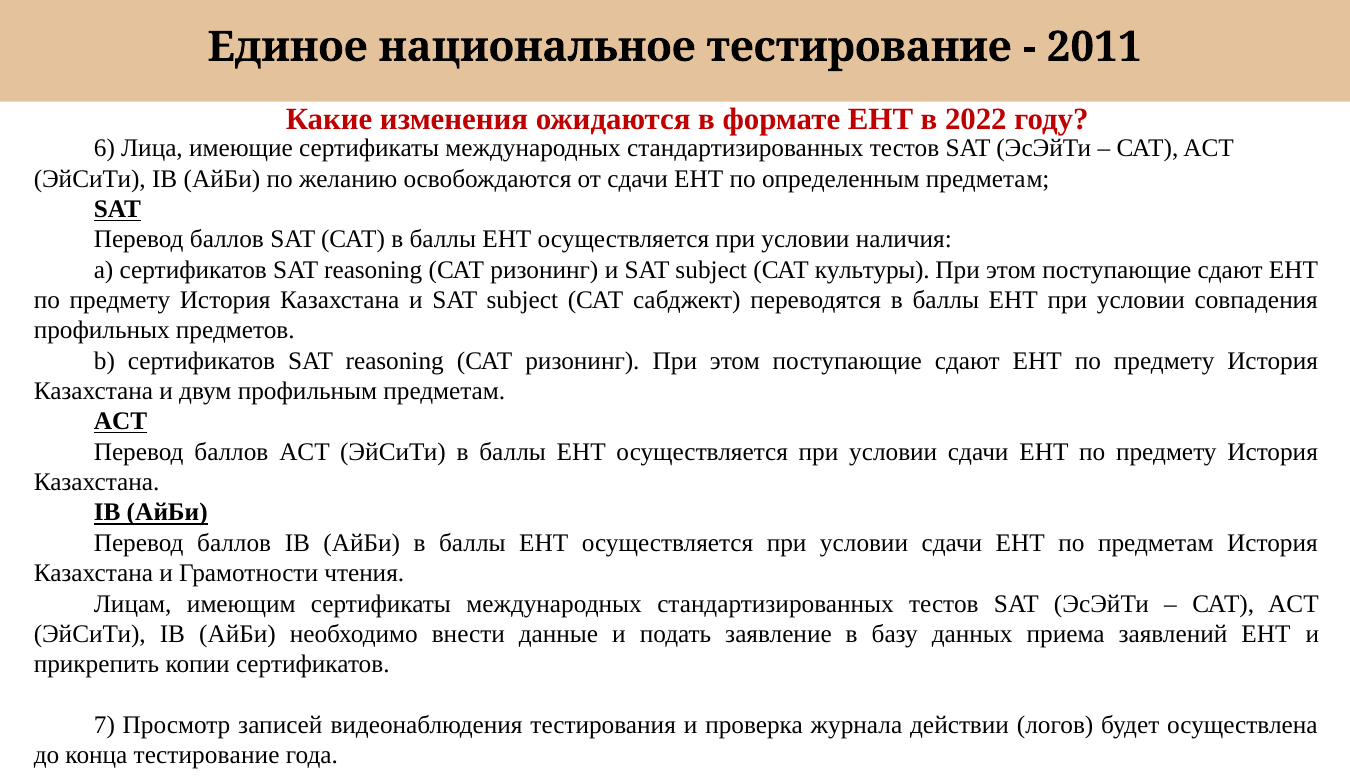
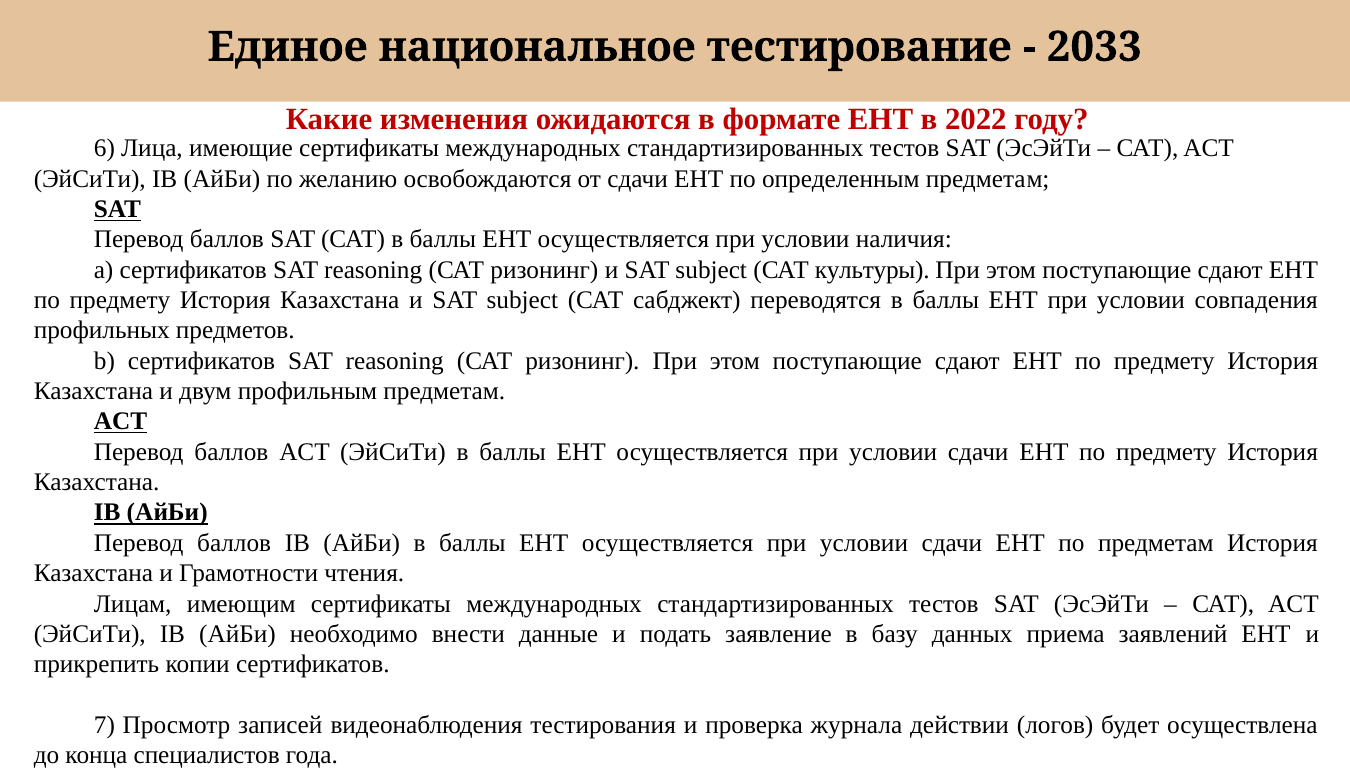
2011: 2011 -> 2033
конца тестирование: тестирование -> специалистов
